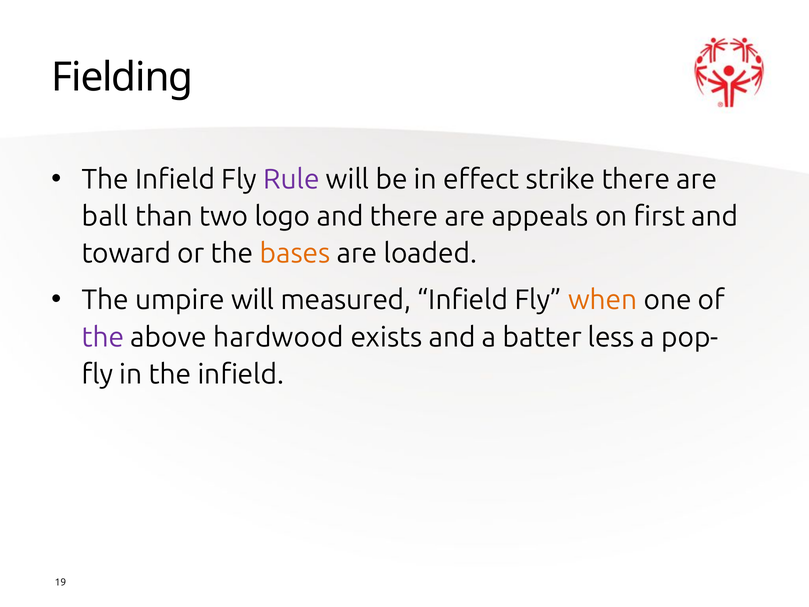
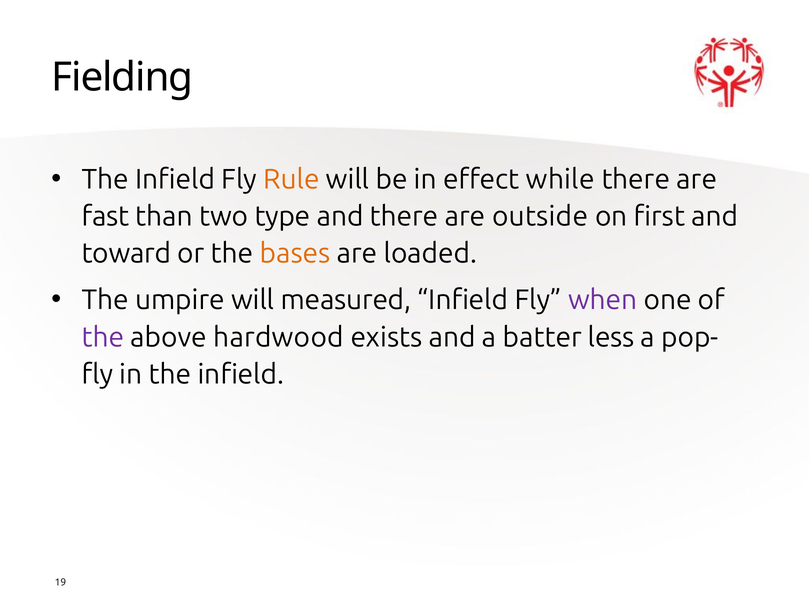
Rule colour: purple -> orange
strike: strike -> while
ball: ball -> fast
logo: logo -> type
appeals: appeals -> outside
when colour: orange -> purple
